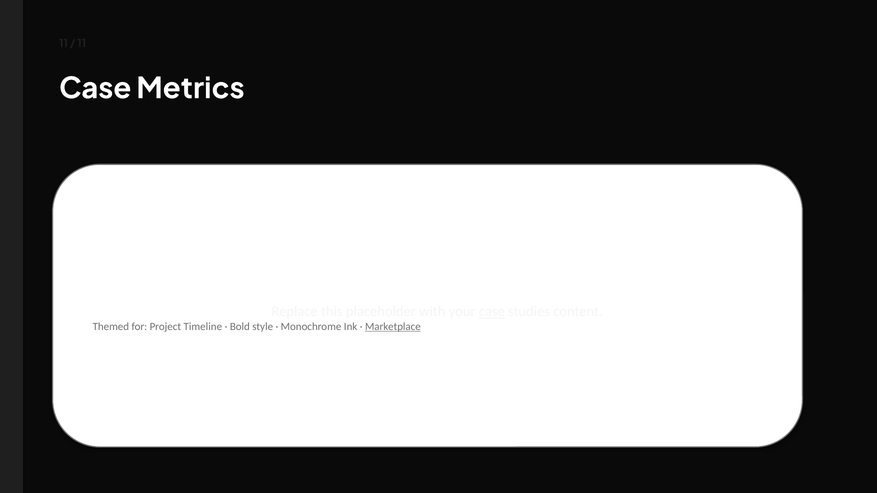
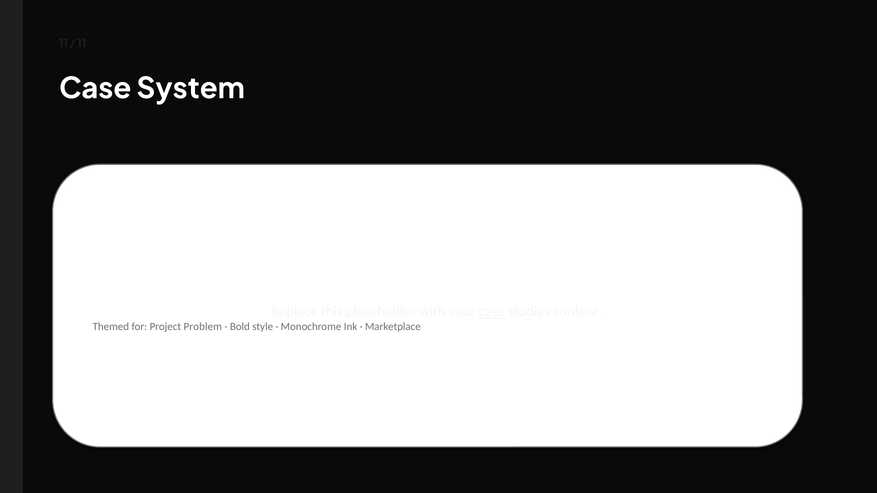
Metrics: Metrics -> System
Timeline: Timeline -> Problem
Marketplace underline: present -> none
